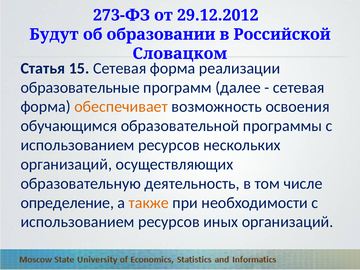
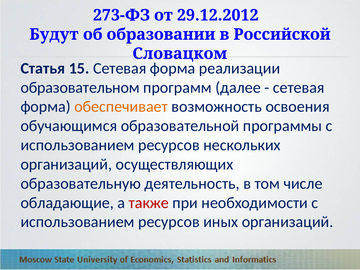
образовательные: образовательные -> образовательном
определение: определение -> обладающие
также colour: orange -> red
